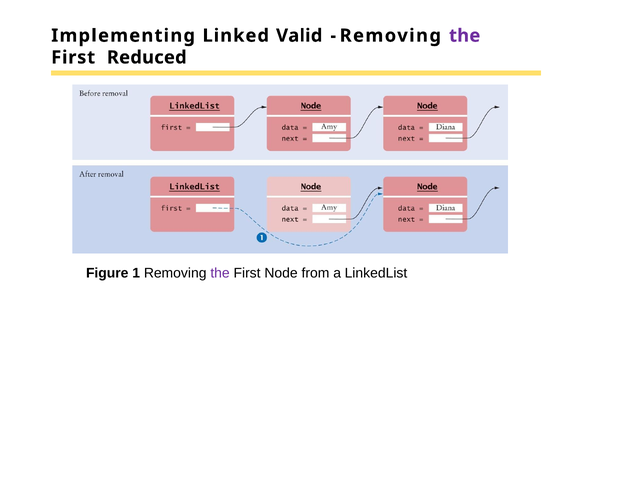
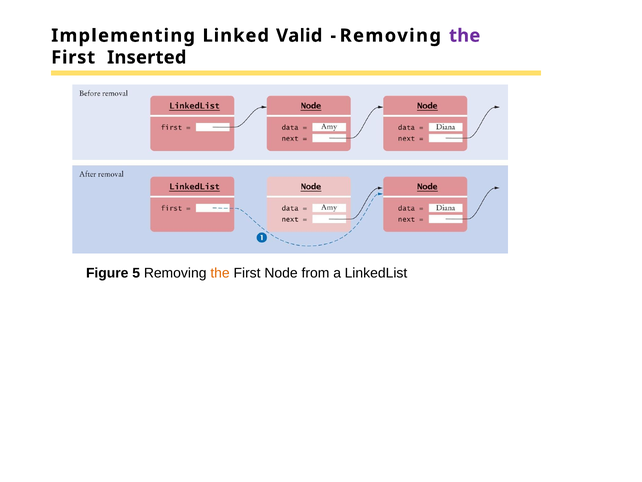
Reduced: Reduced -> Inserted
1: 1 -> 5
the at (220, 273) colour: purple -> orange
